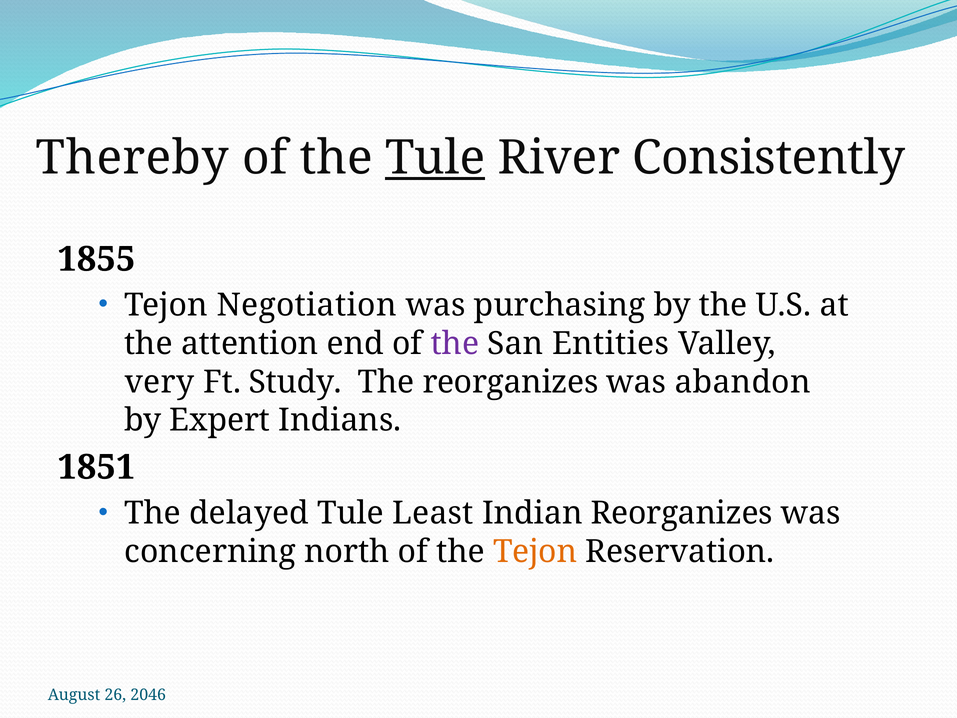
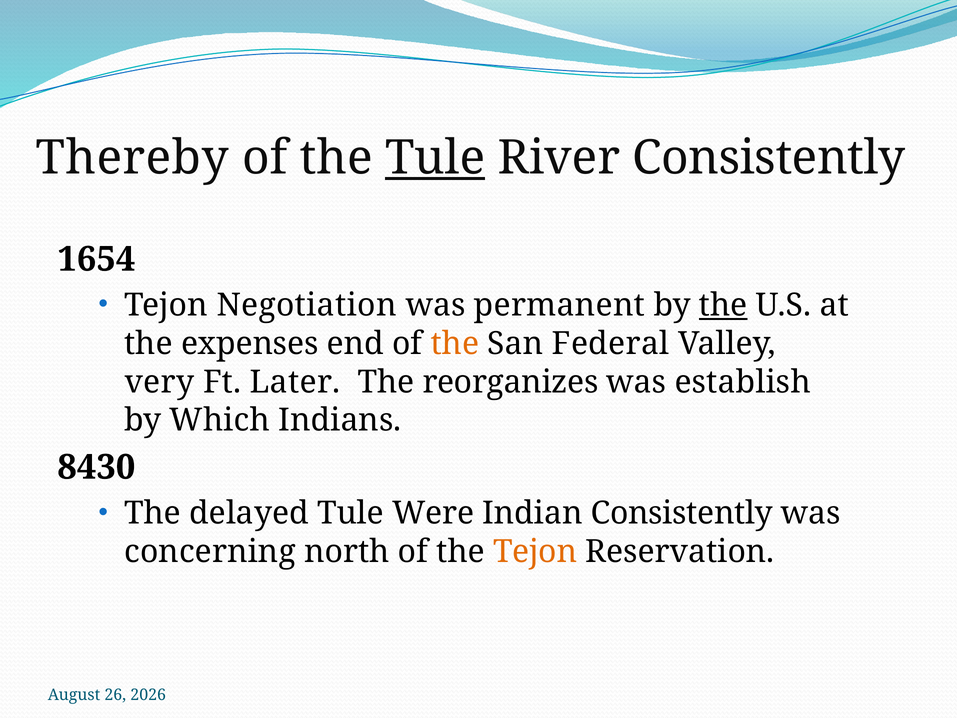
1855: 1855 -> 1654
purchasing: purchasing -> permanent
the at (723, 305) underline: none -> present
attention: attention -> expenses
the at (455, 344) colour: purple -> orange
Entities: Entities -> Federal
Study: Study -> Later
abandon: abandon -> establish
Expert: Expert -> Which
1851: 1851 -> 8430
Least: Least -> Were
Indian Reorganizes: Reorganizes -> Consistently
2046: 2046 -> 2026
